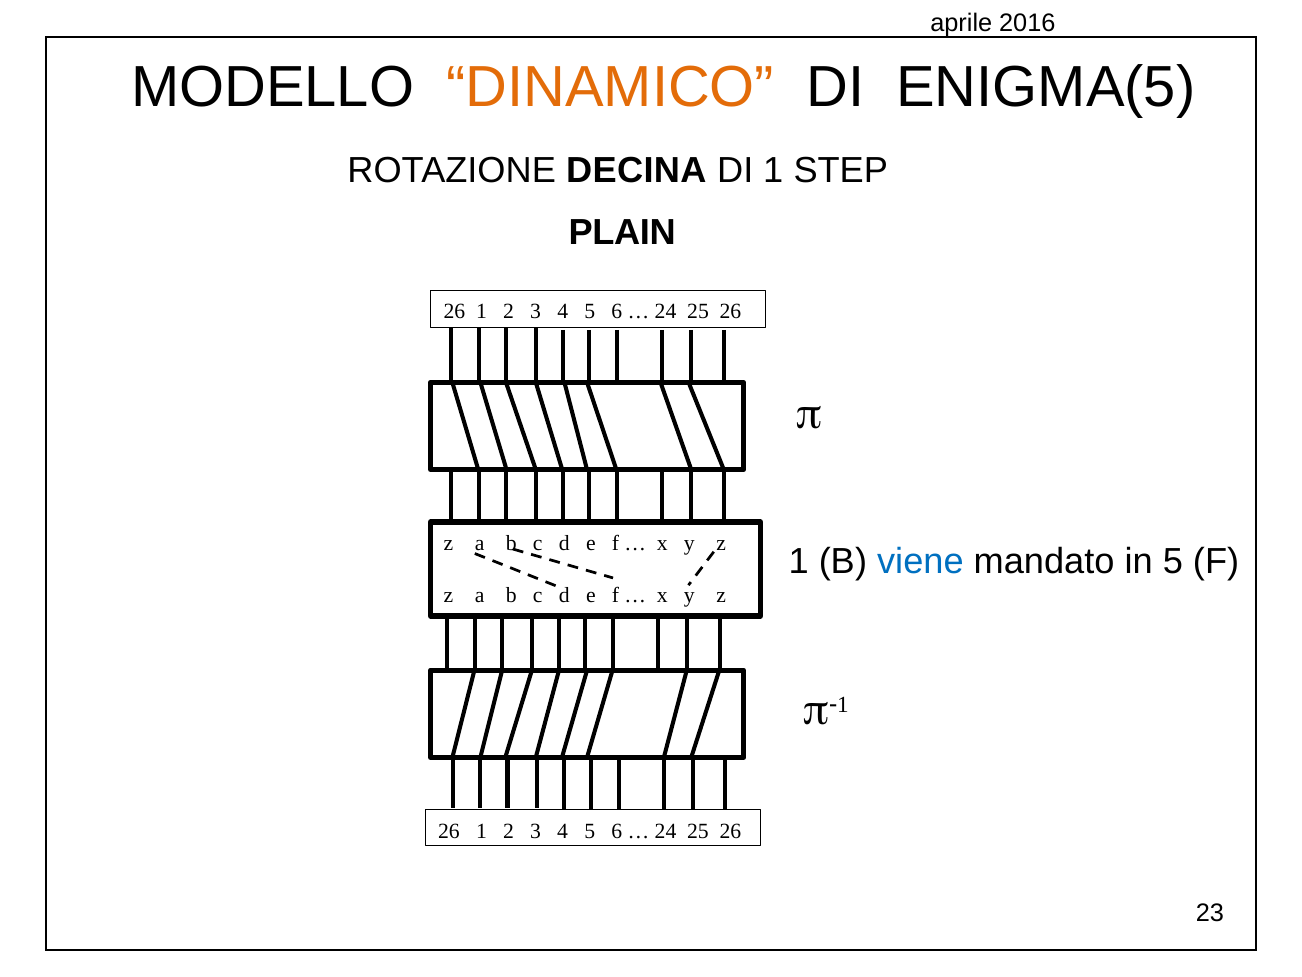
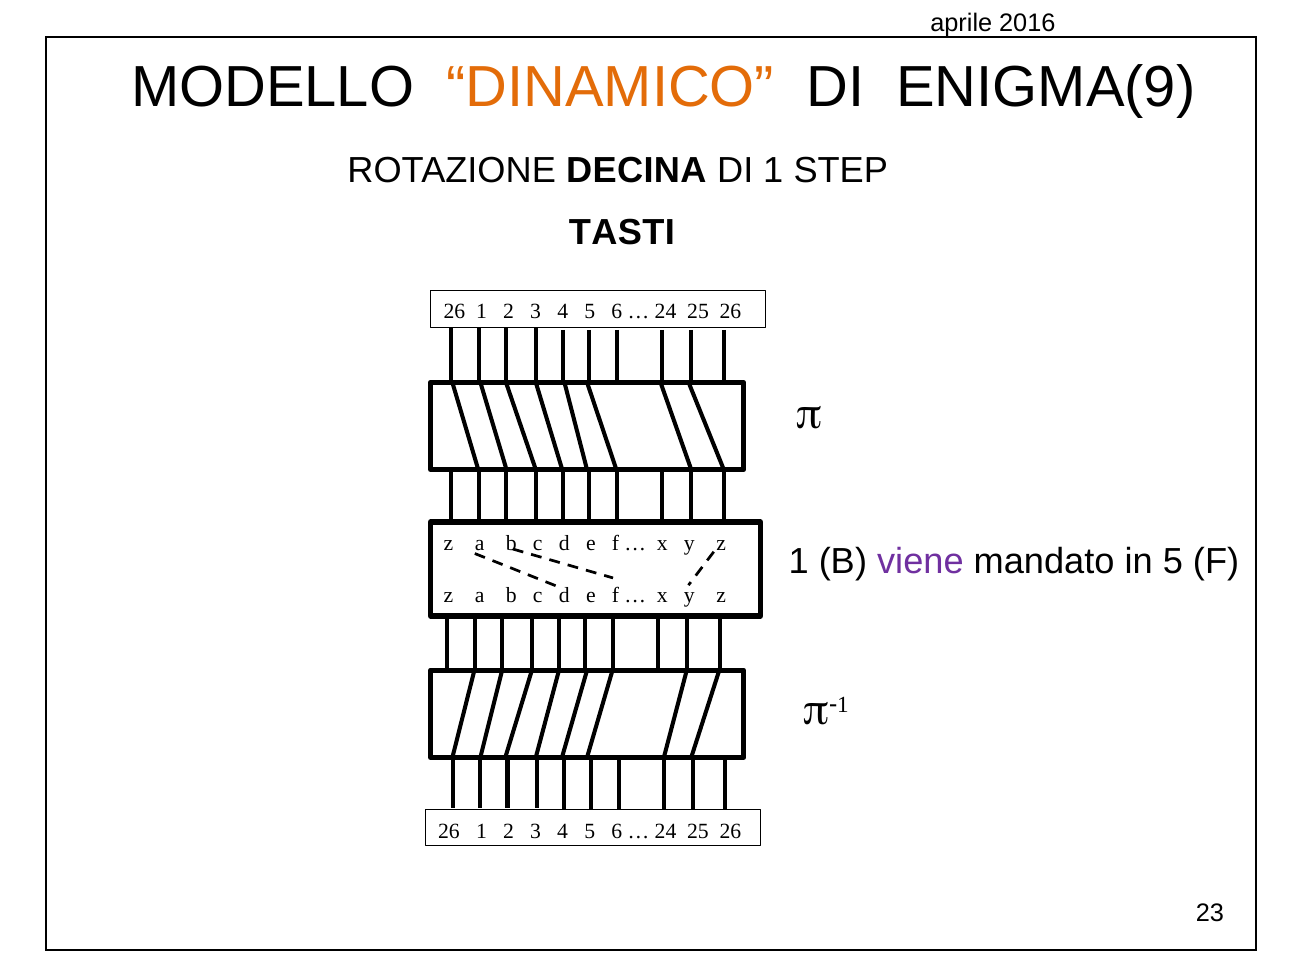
ENIGMA(5: ENIGMA(5 -> ENIGMA(9
PLAIN: PLAIN -> TASTI
viene colour: blue -> purple
